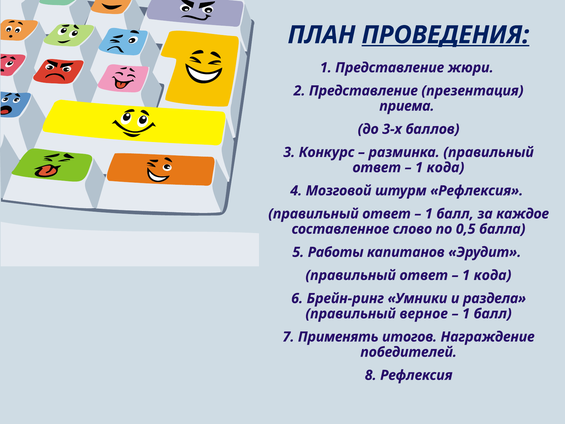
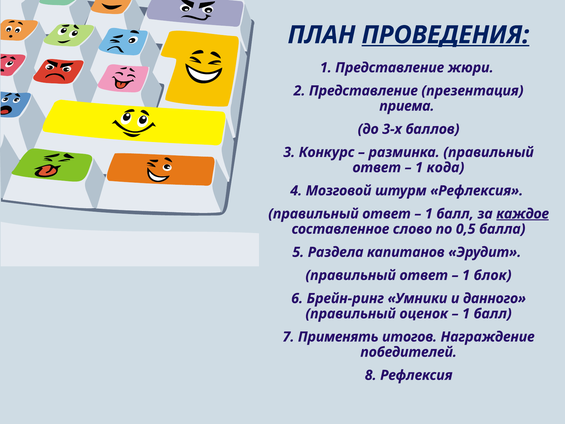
каждое underline: none -> present
Работы: Работы -> Раздела
кода at (493, 275): кода -> блок
раздела: раздела -> данного
верное: верное -> оценок
